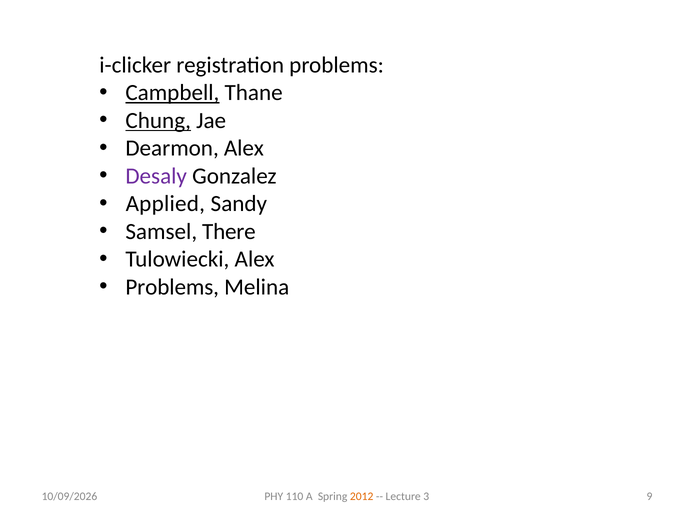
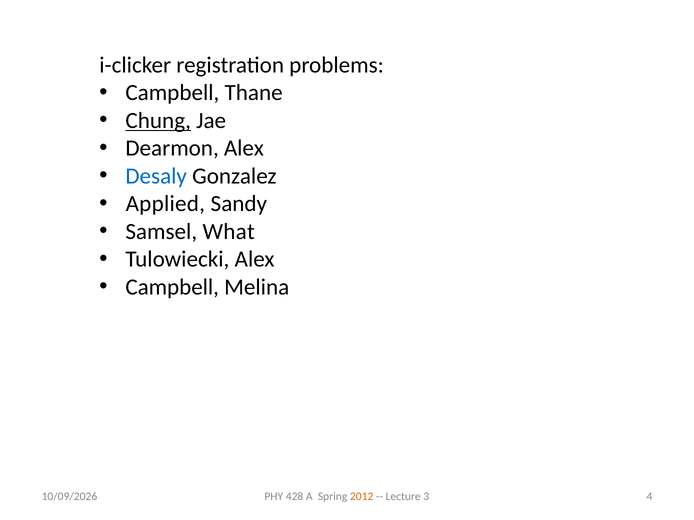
Campbell at (172, 93) underline: present -> none
Desaly colour: purple -> blue
There: There -> What
Problems at (172, 287): Problems -> Campbell
110: 110 -> 428
9: 9 -> 4
